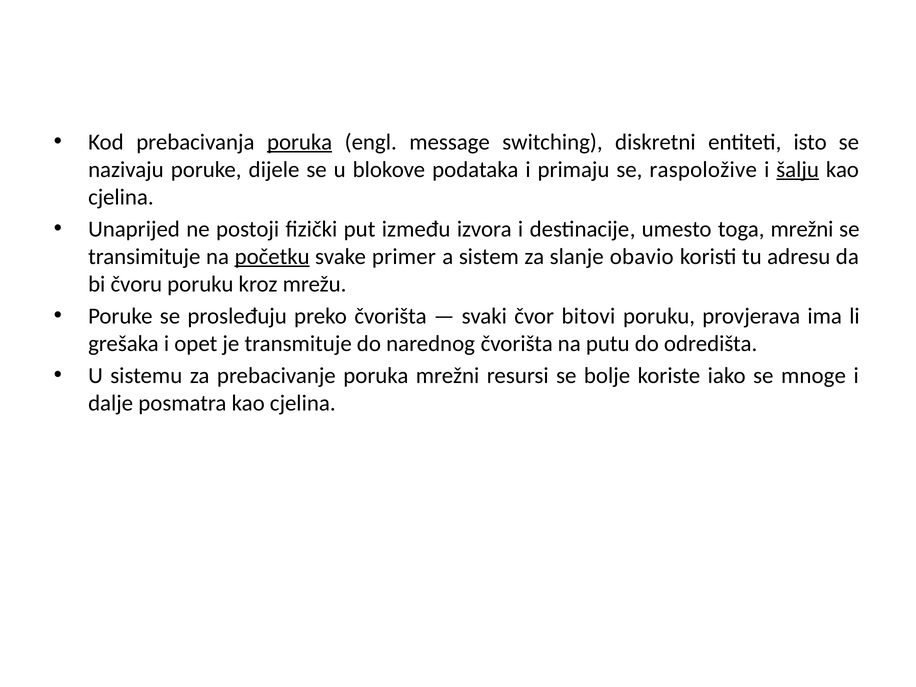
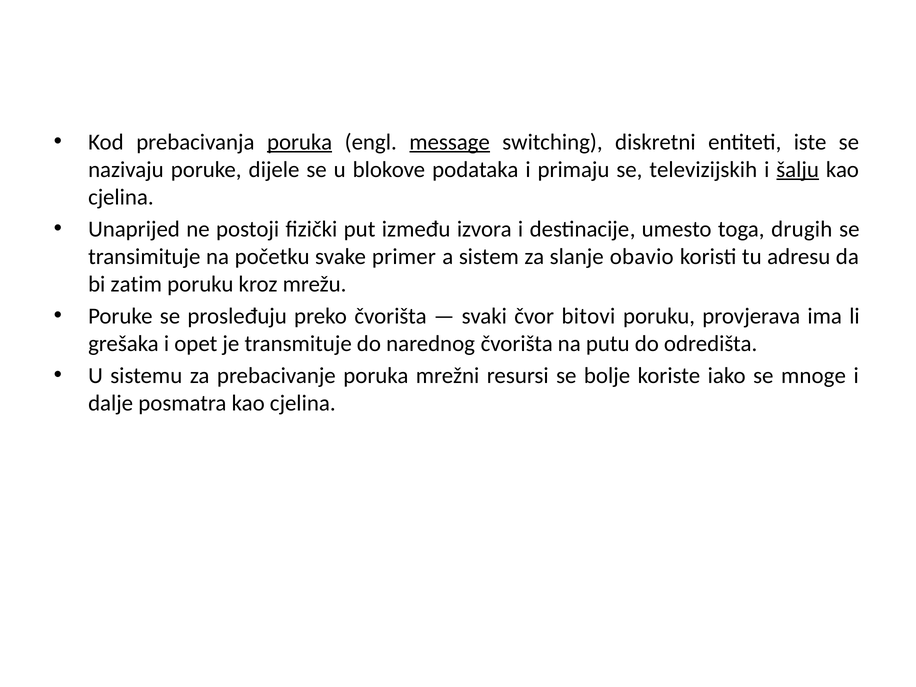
message underline: none -> present
isto: isto -> iste
raspoložive: raspoložive -> televizijskih
toga mrežni: mrežni -> drugih
početku underline: present -> none
čvoru: čvoru -> zatim
